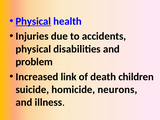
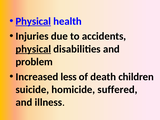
physical at (33, 49) underline: none -> present
link: link -> less
neurons: neurons -> suffered
